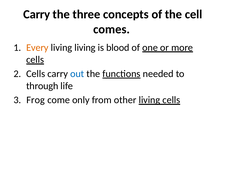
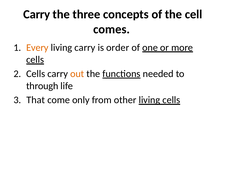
living living: living -> carry
blood: blood -> order
out colour: blue -> orange
Frog: Frog -> That
